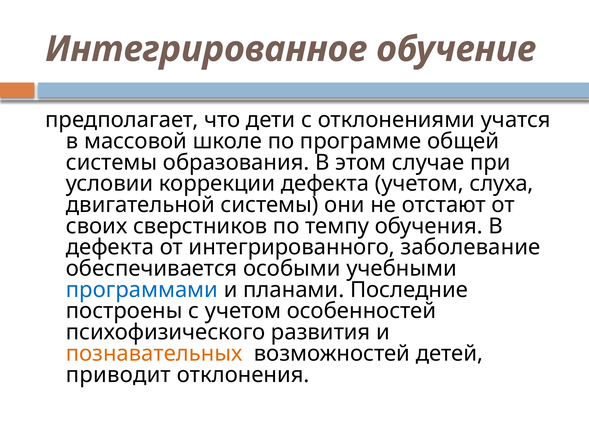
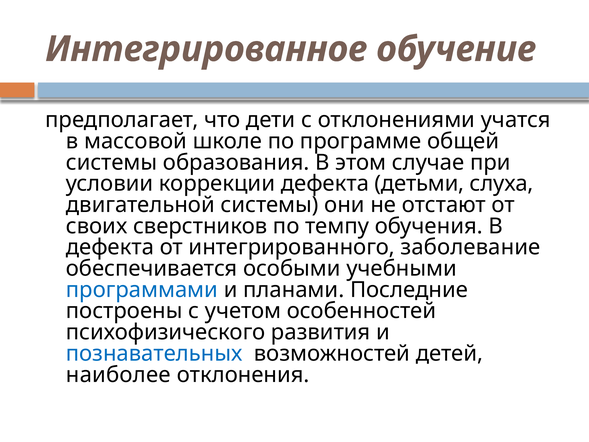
дефекта учетом: учетом -> детьми
познавательных colour: orange -> blue
приводит: приводит -> наиболее
